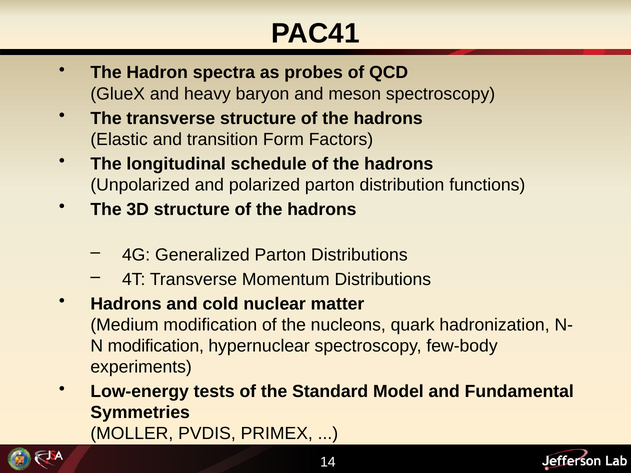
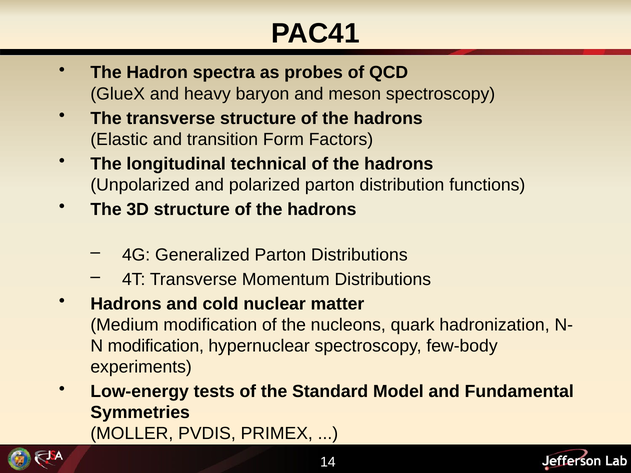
schedule: schedule -> technical
